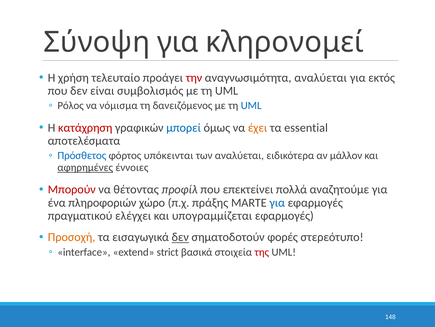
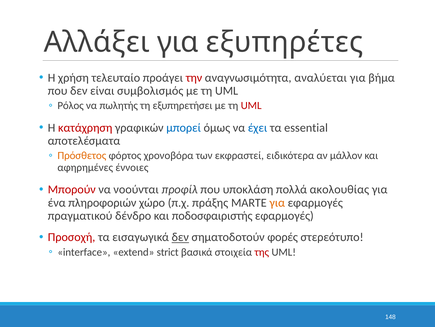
Σύνοψη: Σύνοψη -> Αλλάξει
κληρονομεί: κληρονομεί -> εξυπηρέτες
εκτός: εκτός -> βήμα
νόμισμα: νόμισμα -> πωλητής
δανειζόμενος: δανειζόμενος -> εξυπηρετήσει
UML at (251, 105) colour: blue -> red
έχει colour: orange -> blue
Πρόσθετος colour: blue -> orange
υπόκεινται: υπόκεινται -> χρονοβόρα
των αναλύεται: αναλύεται -> εκφραστεί
αφηρημένες underline: present -> none
θέτοντας: θέτοντας -> νοούνται
επεκτείνει: επεκτείνει -> υποκλάση
αναζητούμε: αναζητούμε -> ακολουθίας
για at (277, 202) colour: blue -> orange
ελέγχει: ελέγχει -> δένδρο
υπογραμμίζεται: υπογραμμίζεται -> ποδοσφαιριστής
Προσοχή colour: orange -> red
